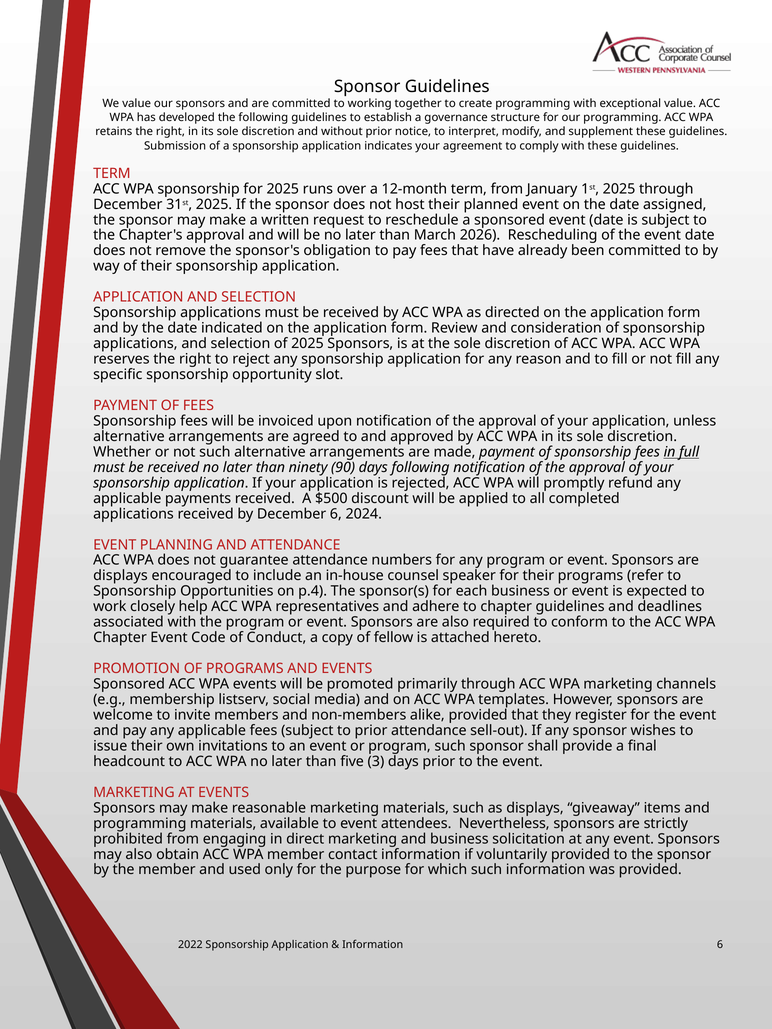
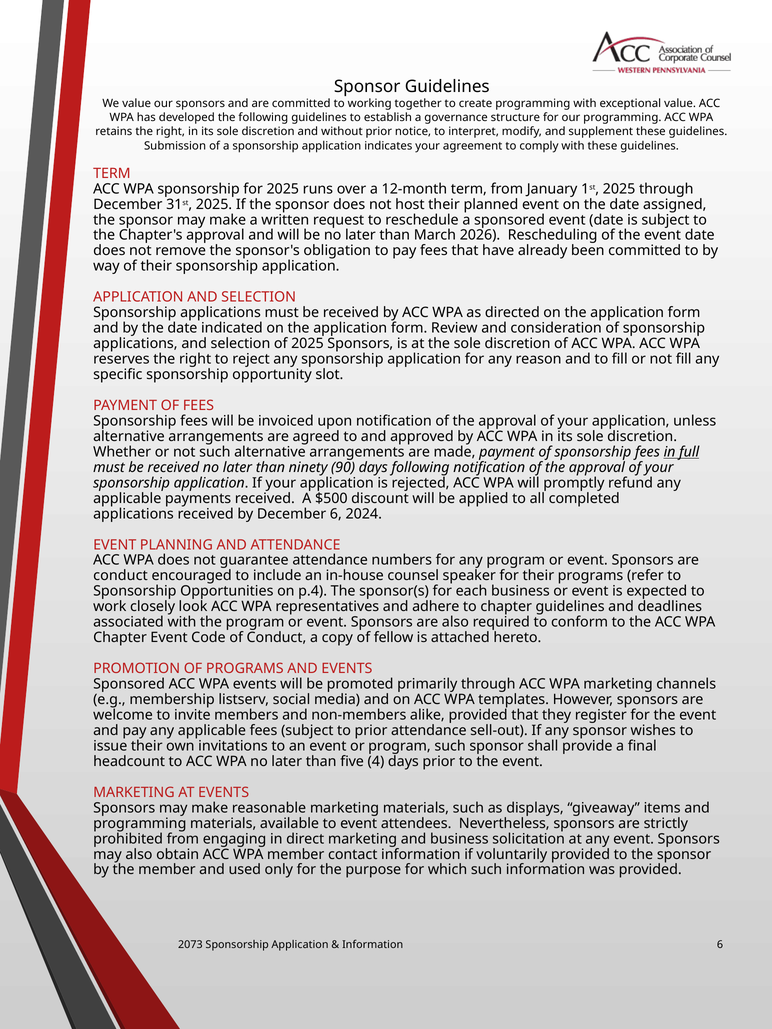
displays at (120, 576): displays -> conduct
help: help -> look
3: 3 -> 4
2022: 2022 -> 2073
